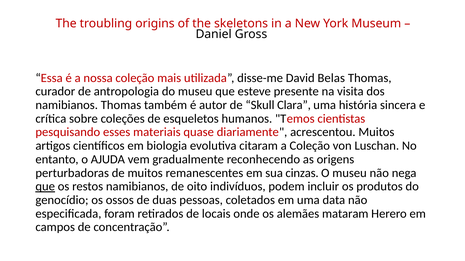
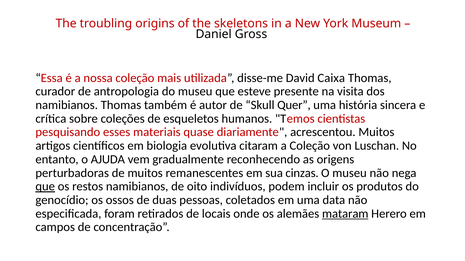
Belas: Belas -> Caixa
Clara: Clara -> Quer
mataram underline: none -> present
